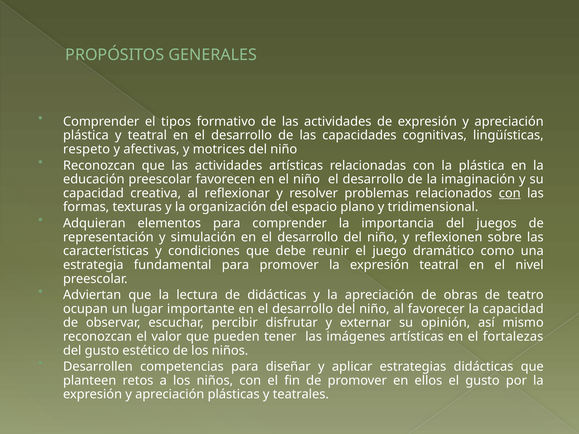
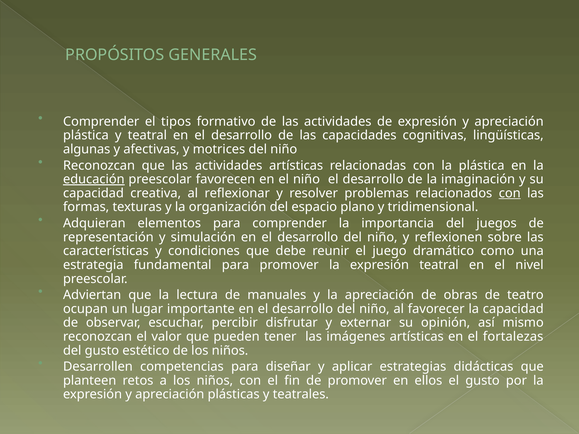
respeto: respeto -> algunas
educación underline: none -> present
de didácticas: didácticas -> manuales
